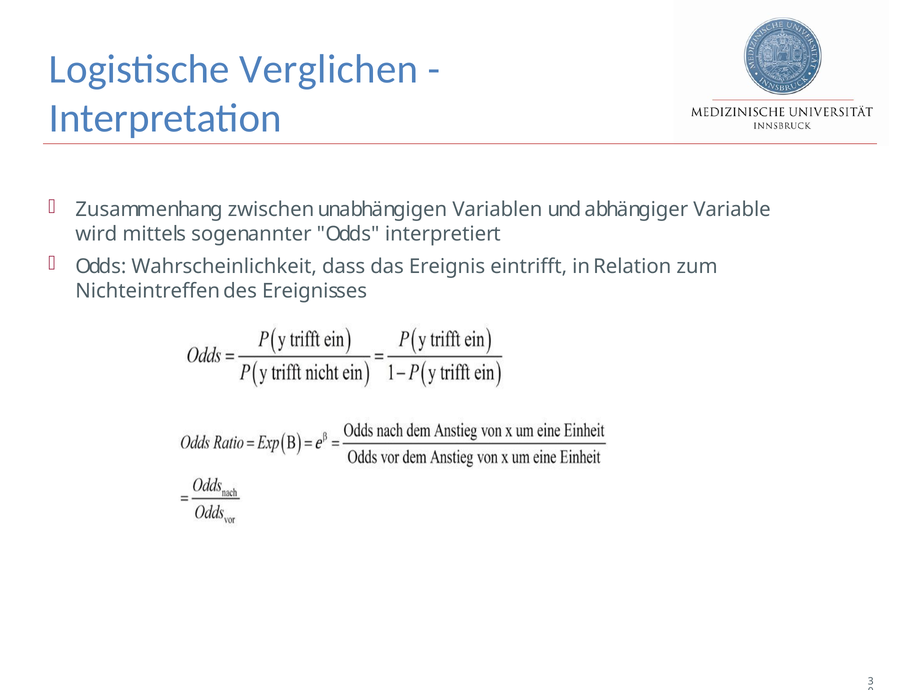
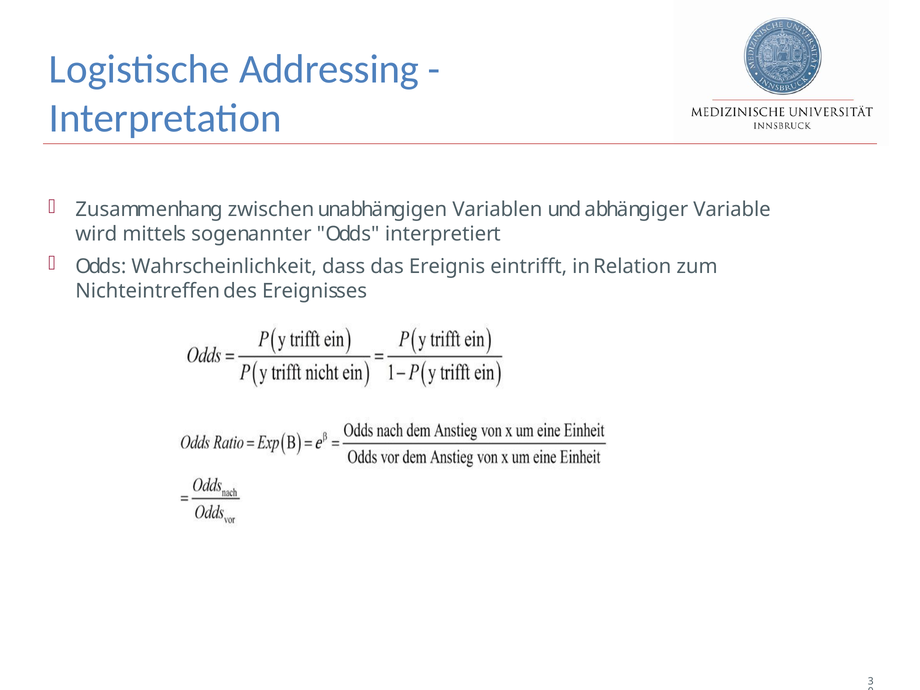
Verglichen: Verglichen -> Addressing
